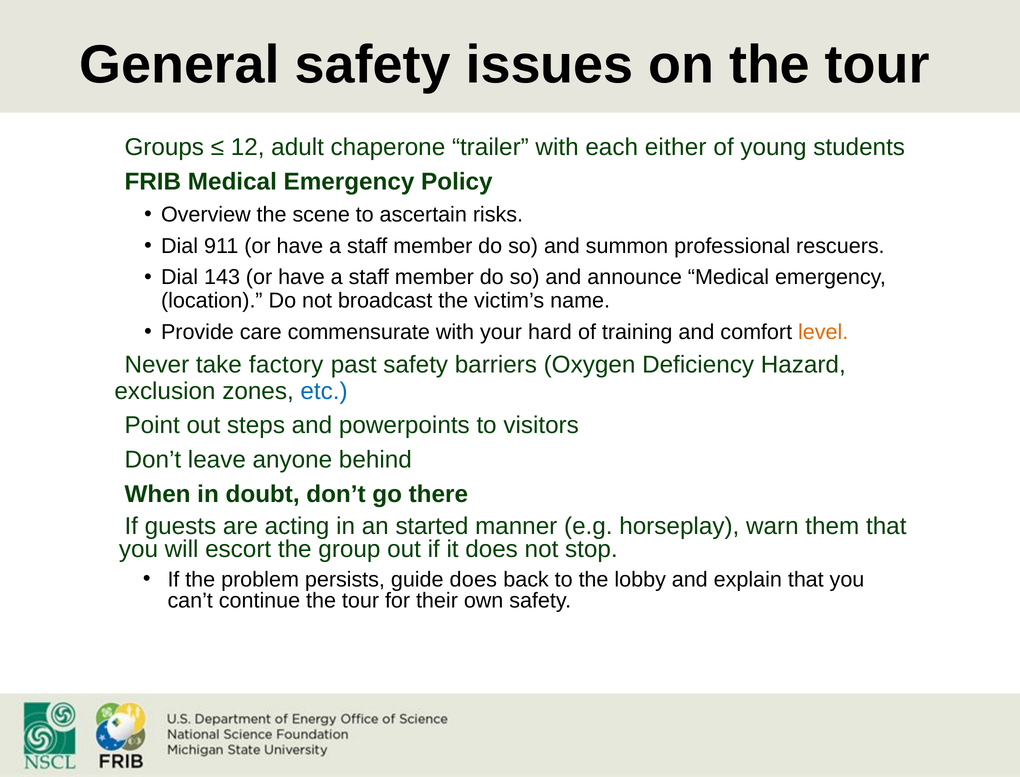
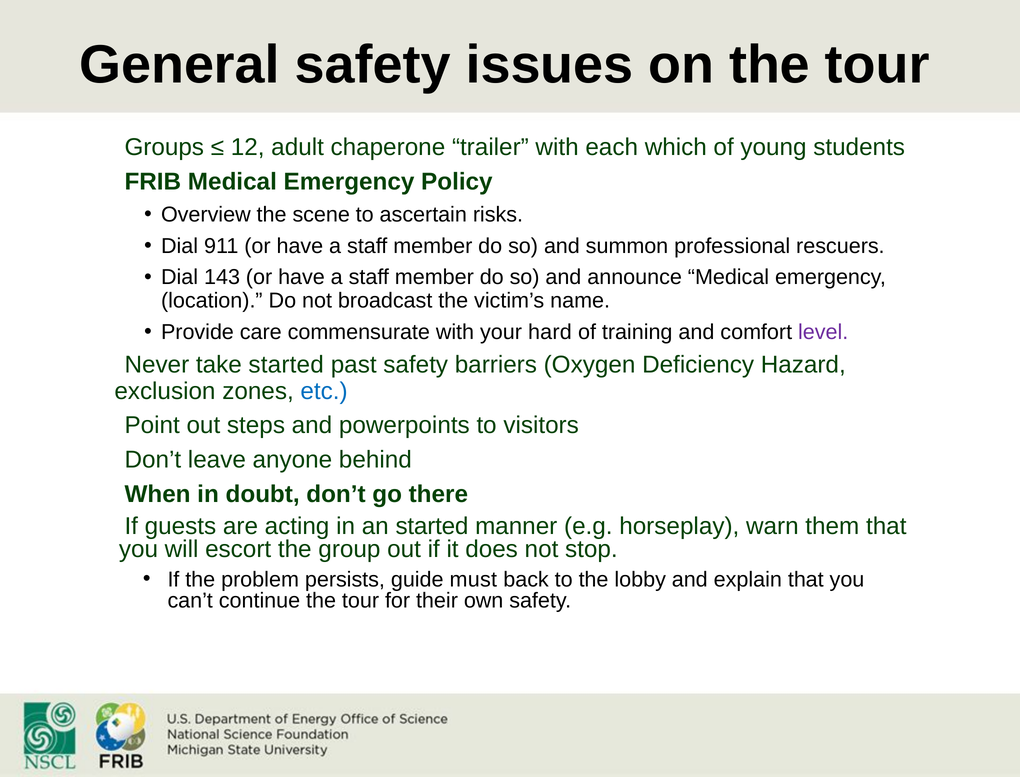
either: either -> which
level colour: orange -> purple
take factory: factory -> started
guide does: does -> must
